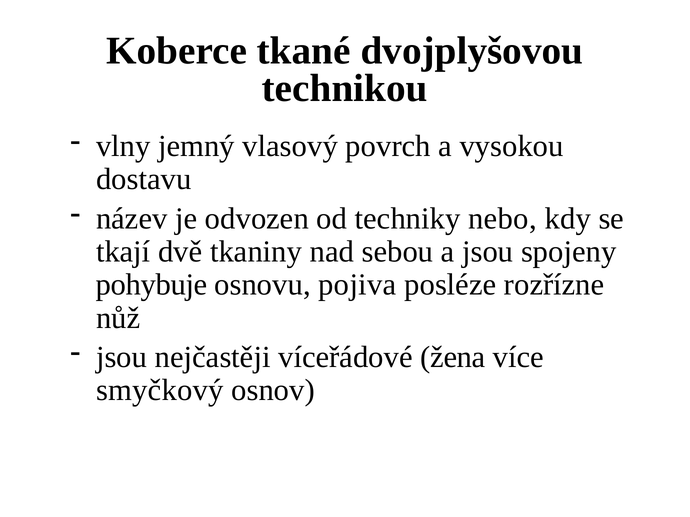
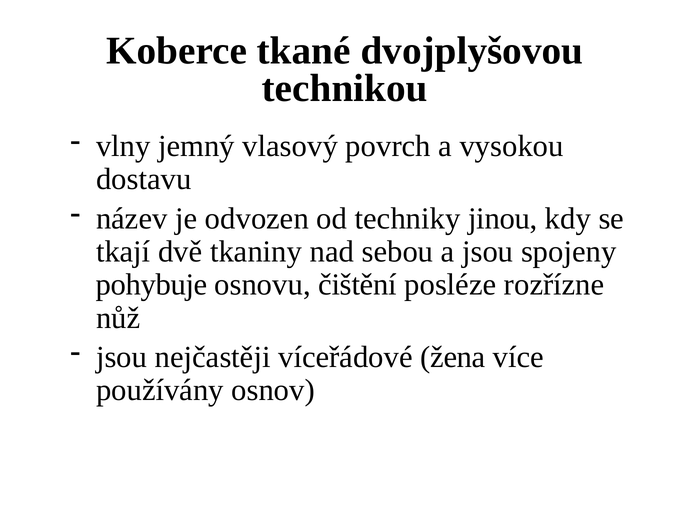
nebo: nebo -> jinou
pojiva: pojiva -> čištění
smyčkový: smyčkový -> používány
